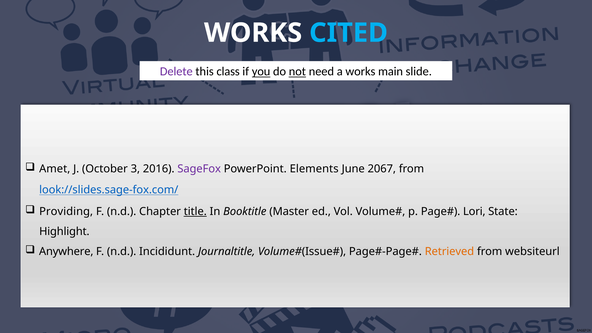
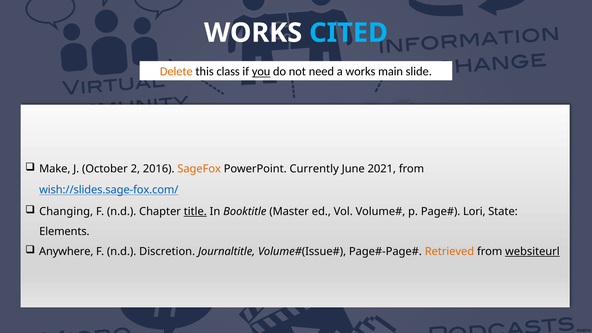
Delete colour: purple -> orange
not underline: present -> none
Amet: Amet -> Make
3: 3 -> 2
SageFox colour: purple -> orange
Elements: Elements -> Currently
2067: 2067 -> 2021
look://slides.sage-fox.com/: look://slides.sage-fox.com/ -> wish://slides.sage-fox.com/
Providing: Providing -> Changing
Highlight: Highlight -> Elements
Incididunt: Incididunt -> Discretion
websiteurl underline: none -> present
